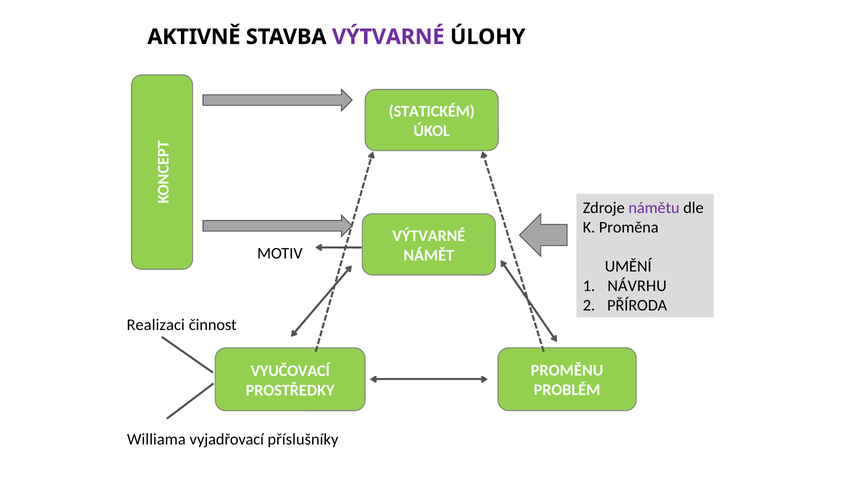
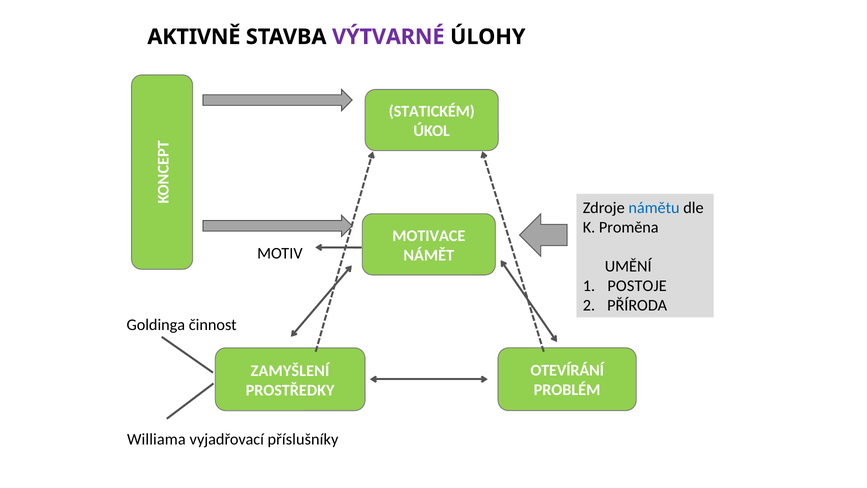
námětu colour: purple -> blue
VÝTVARNÉ at (429, 236): VÝTVARNÉ -> MOTIVACE
NÁVRHU: NÁVRHU -> POSTOJE
Realizaci: Realizaci -> Goldinga
PROMĚNU: PROMĚNU -> OTEVÍRÁNÍ
VYUČOVACÍ: VYUČOVACÍ -> ZAMYŠLENÍ
